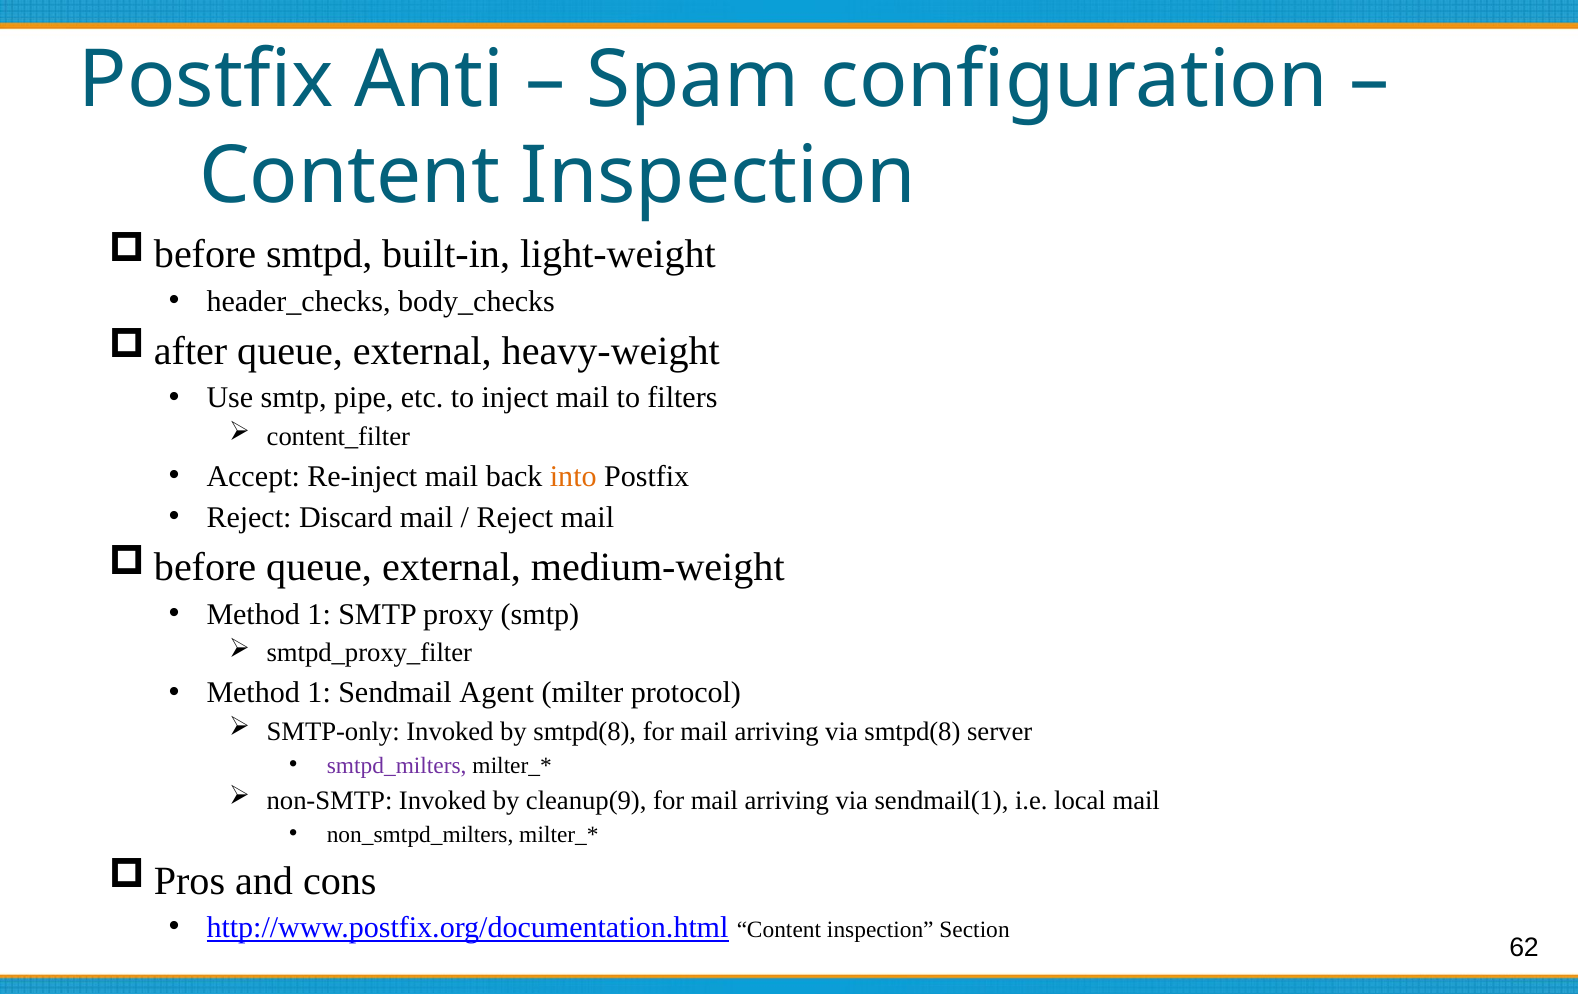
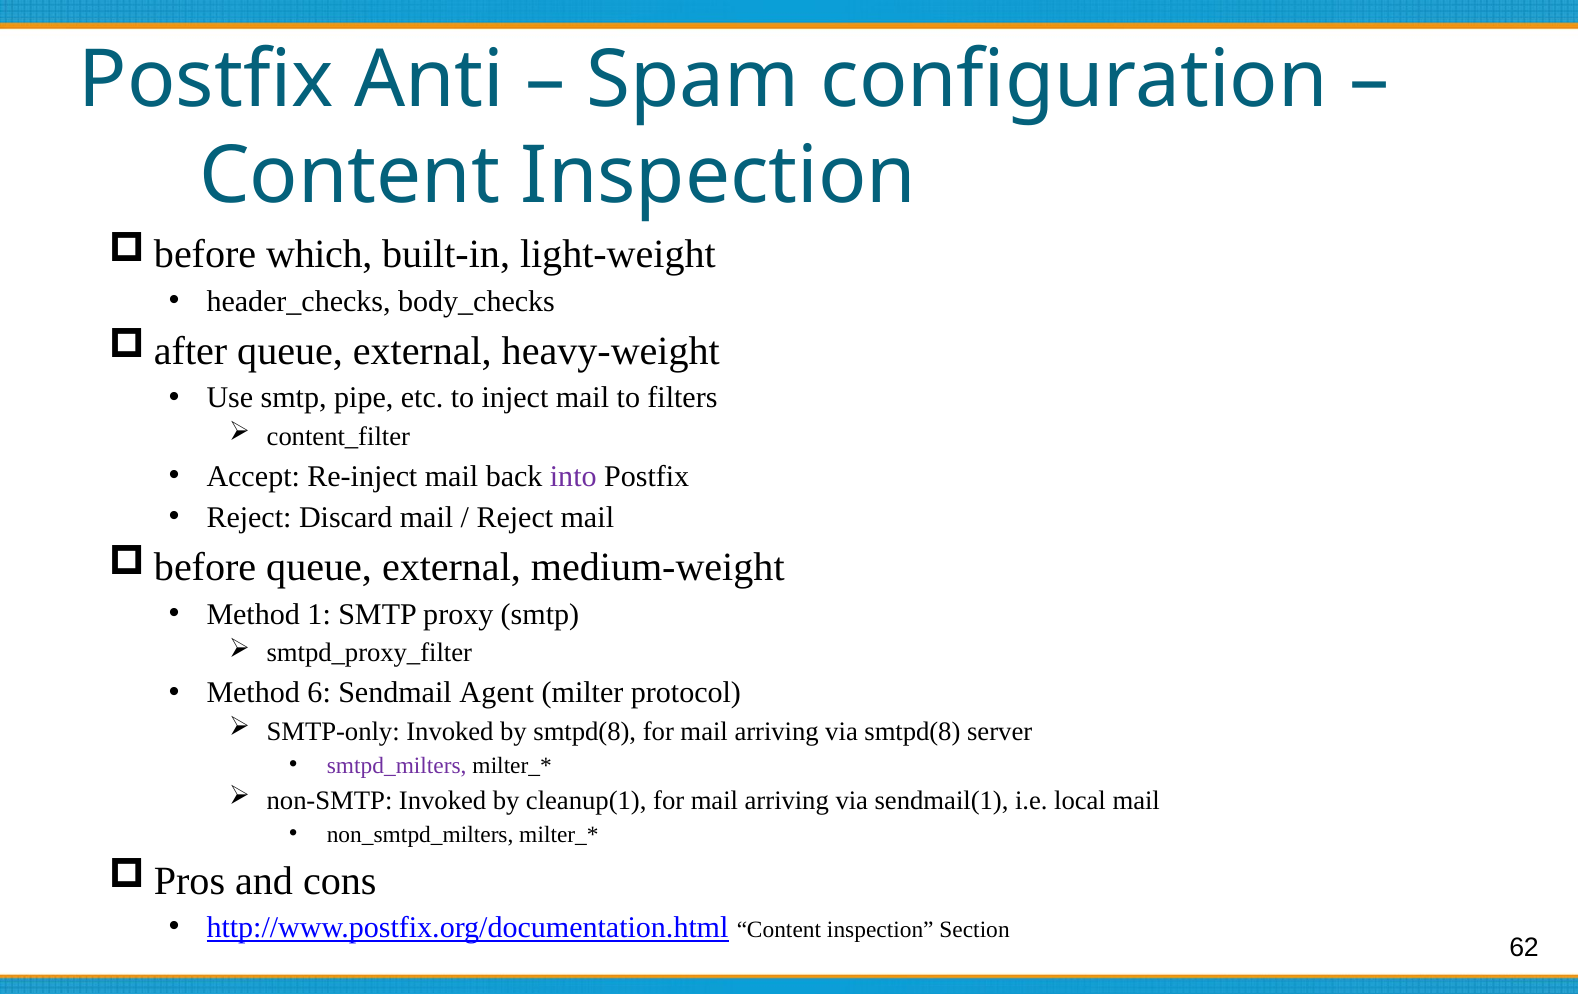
smtpd: smtpd -> which
into colour: orange -> purple
1 at (319, 693): 1 -> 6
cleanup(9: cleanup(9 -> cleanup(1
